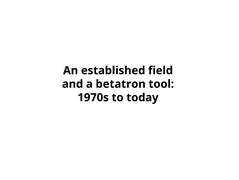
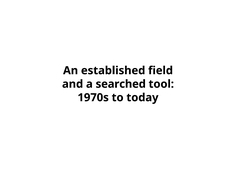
betatron: betatron -> searched
